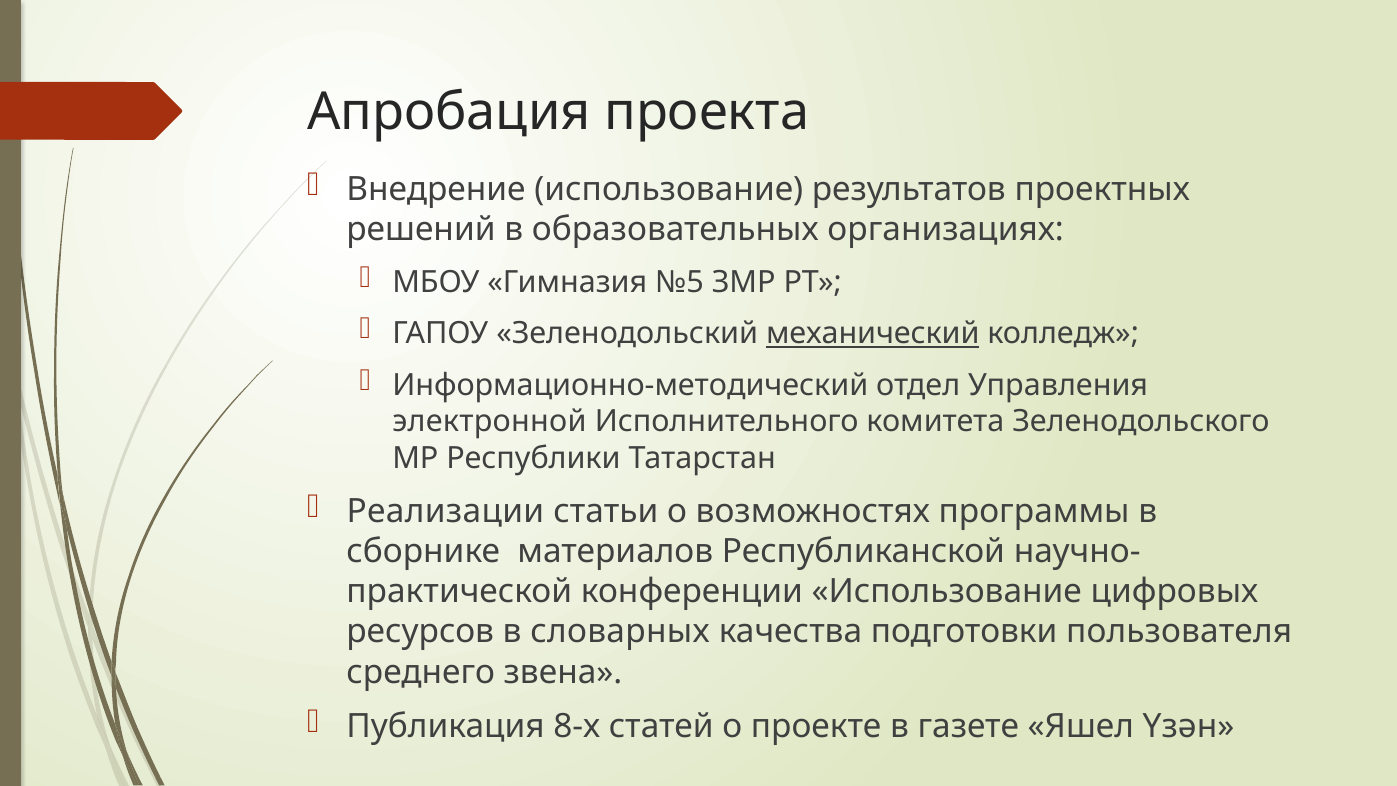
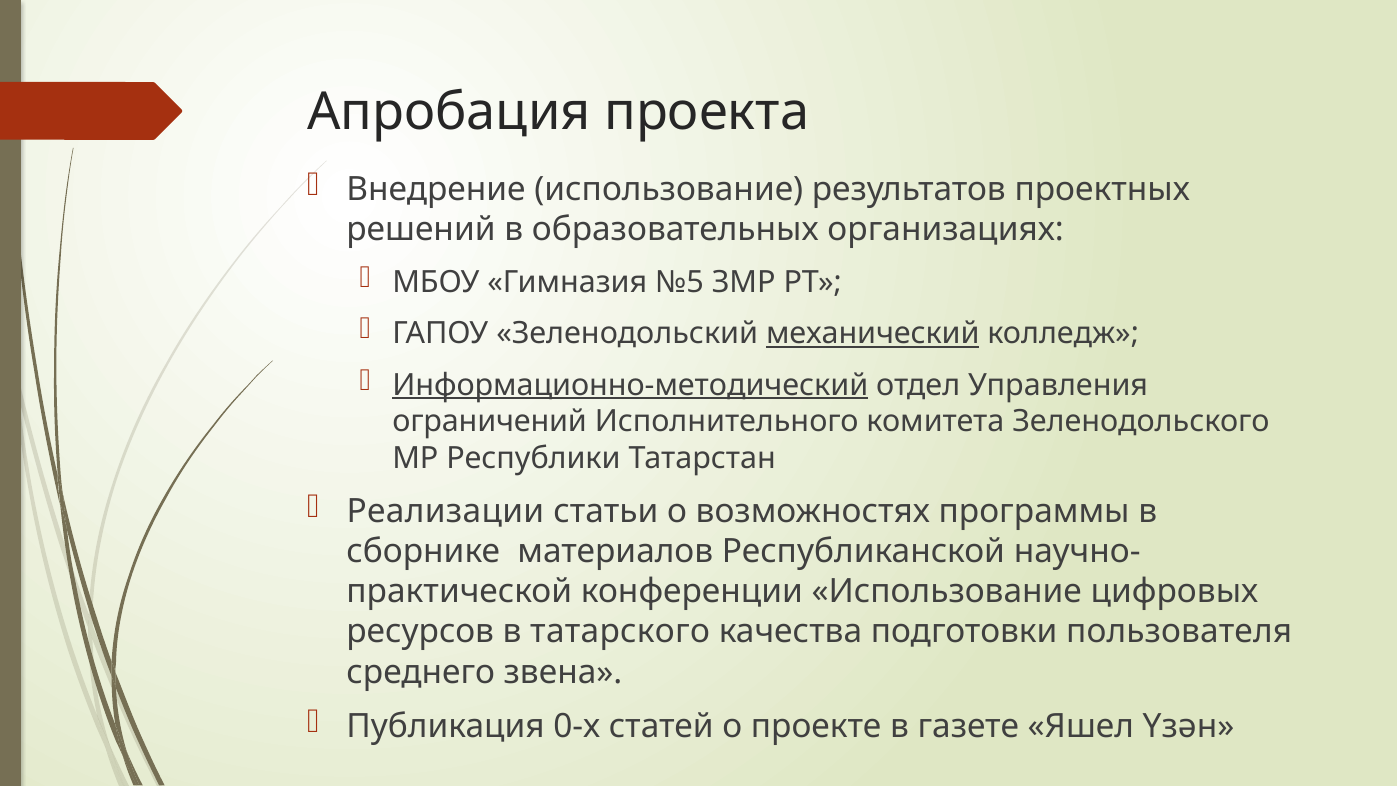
Информационно-методический underline: none -> present
электронной: электронной -> ограничений
словарных: словарных -> татарского
8-х: 8-х -> 0-х
